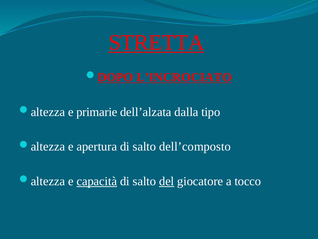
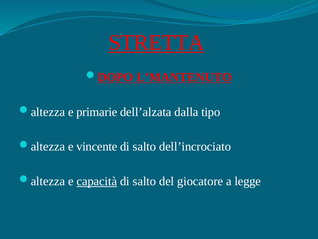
L’INCROCIATO: L’INCROCIATO -> L’MANTENUTO
apertura: apertura -> vincente
dell’composto: dell’composto -> dell’incrociato
del underline: present -> none
tocco: tocco -> legge
